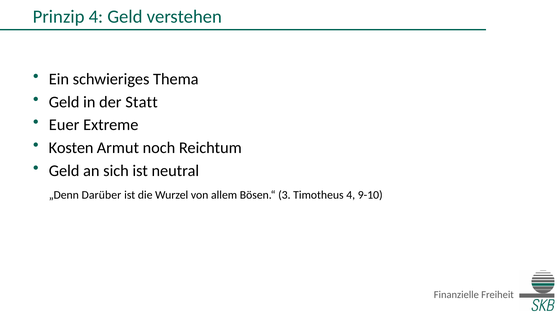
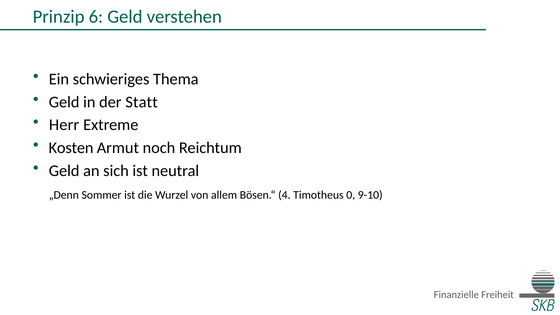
Prinzip 4: 4 -> 6
Euer: Euer -> Herr
Darüber: Darüber -> Sommer
3: 3 -> 4
Timotheus 4: 4 -> 0
